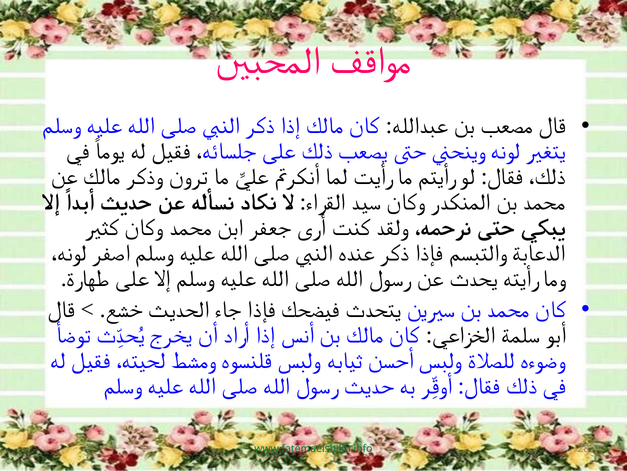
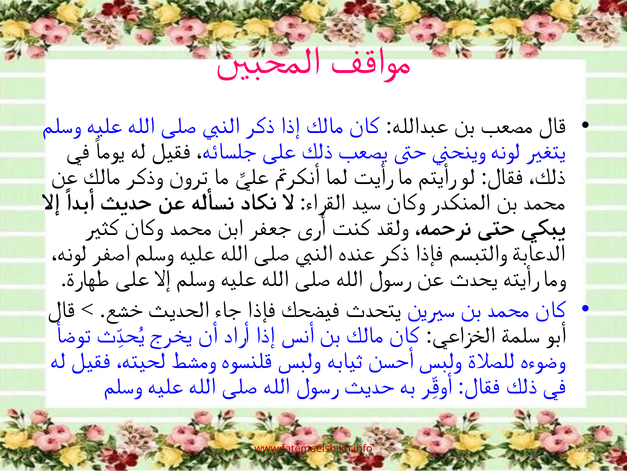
www.fatemaelshikh.info colour: green -> red
